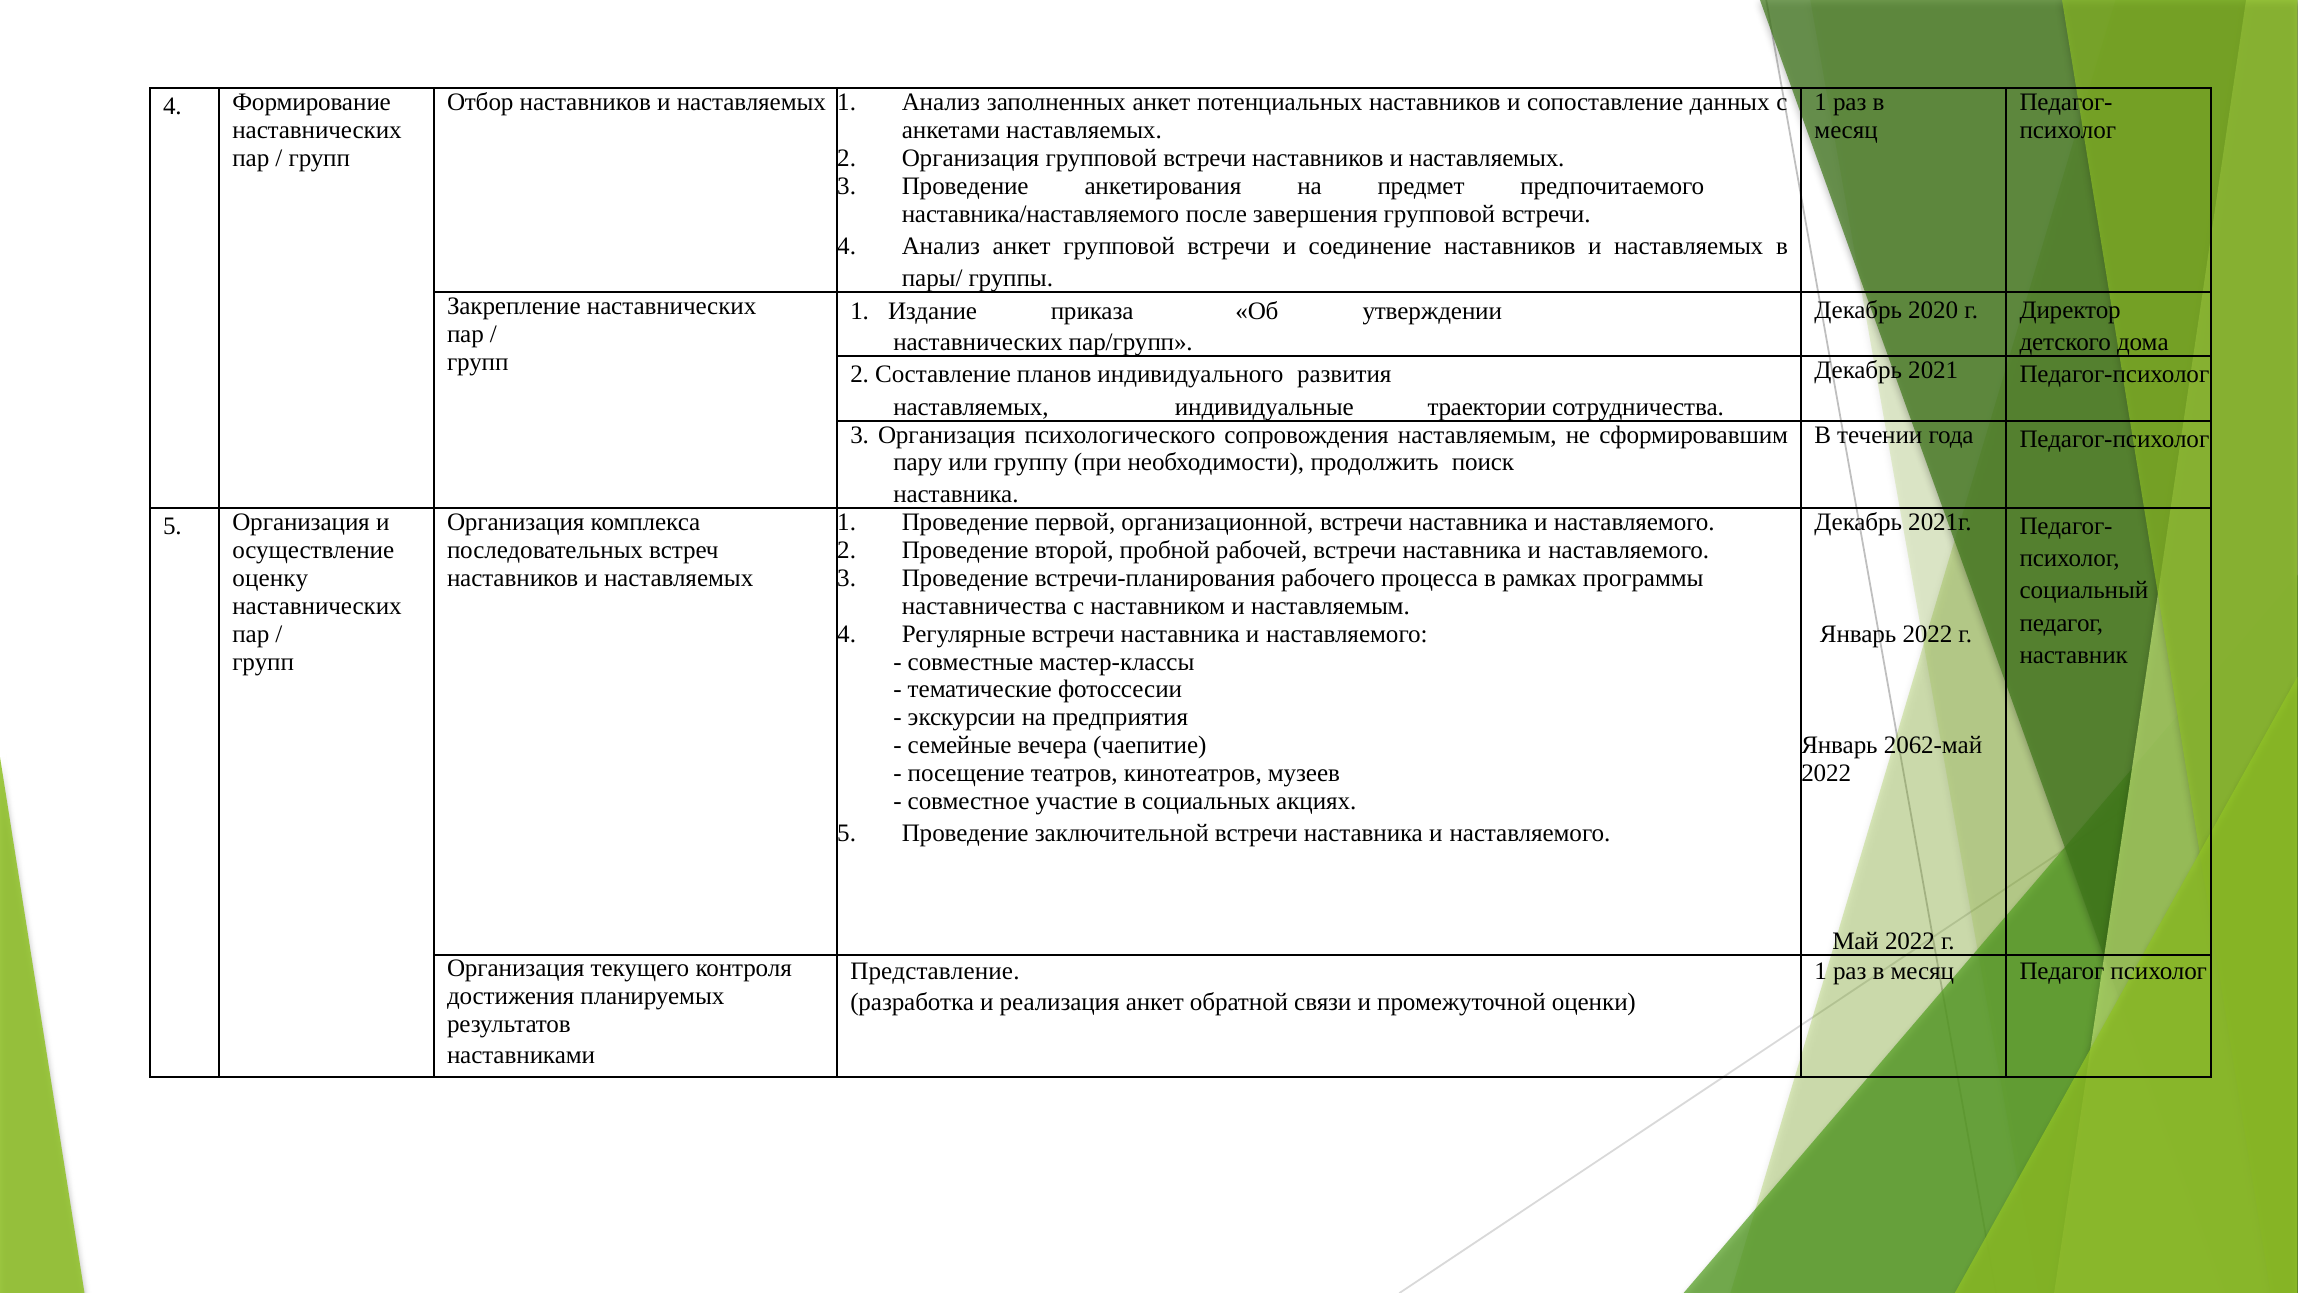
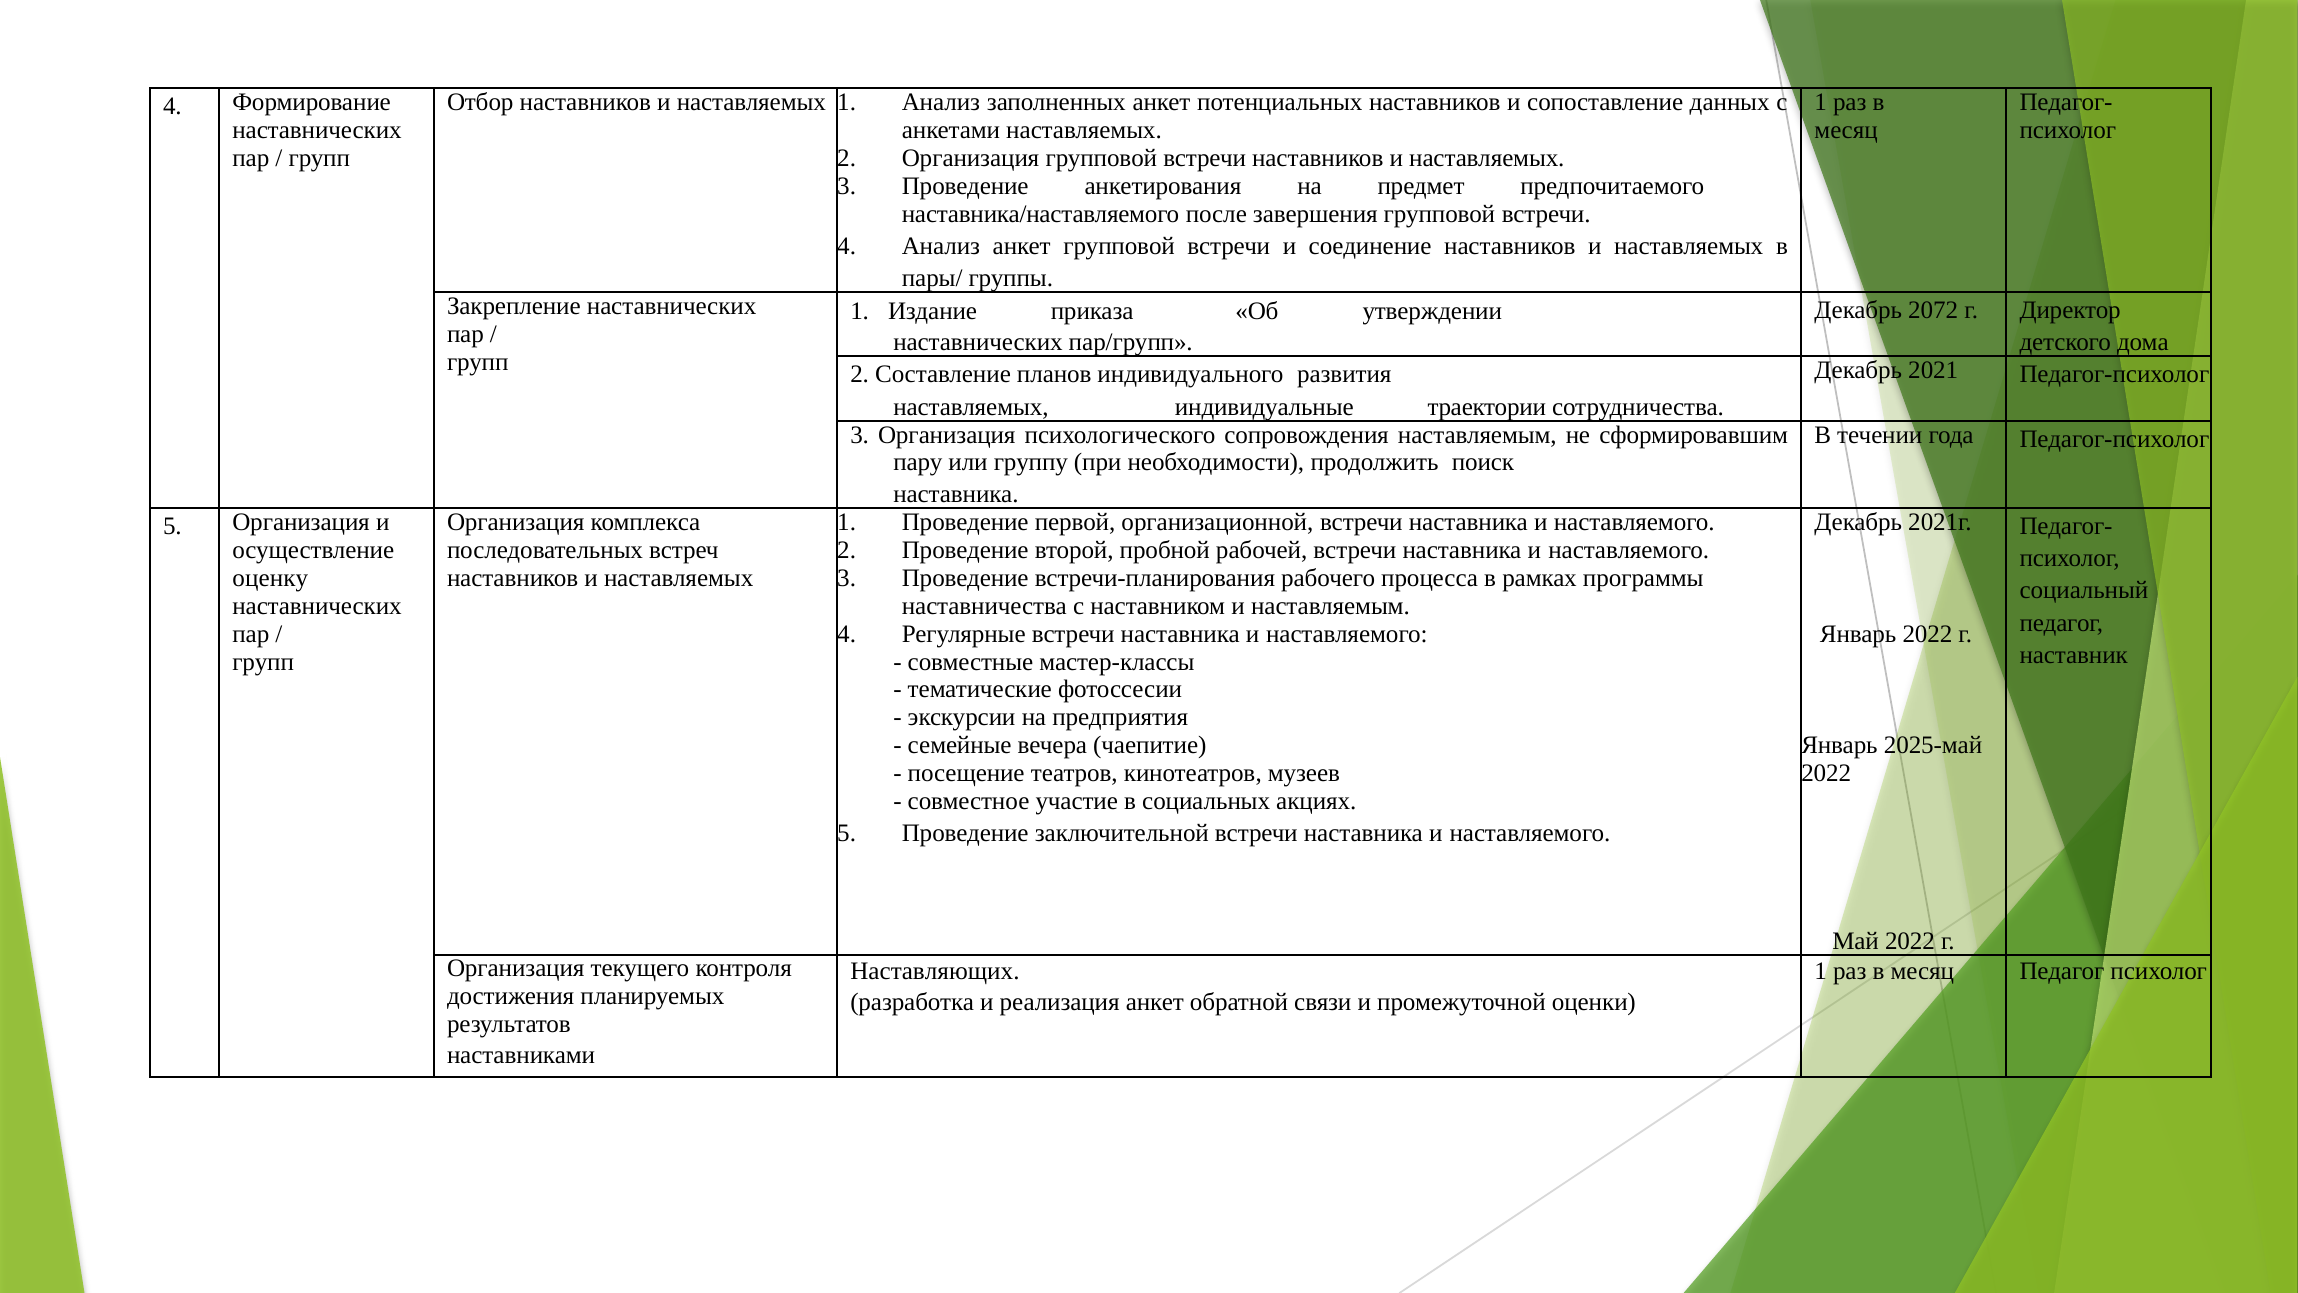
2020: 2020 -> 2072
2062-май: 2062-май -> 2025-май
Представление: Представление -> Наставляющих
